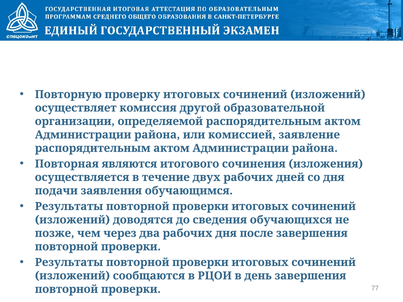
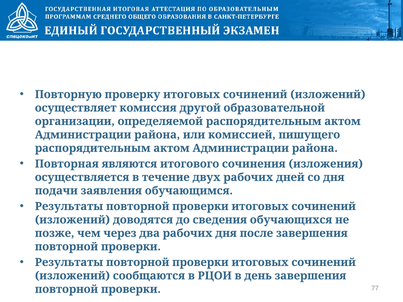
заявление: заявление -> пишущего
